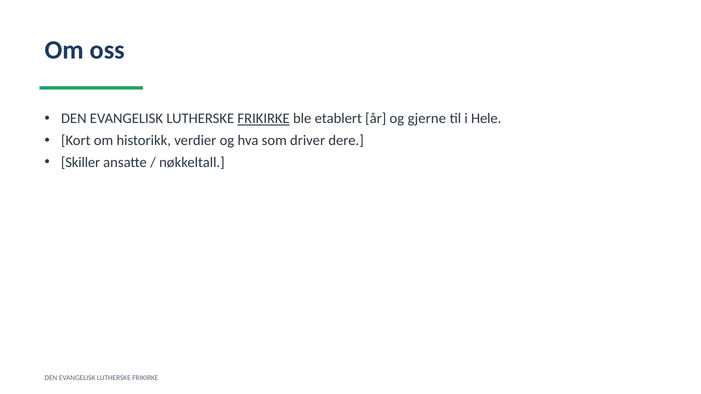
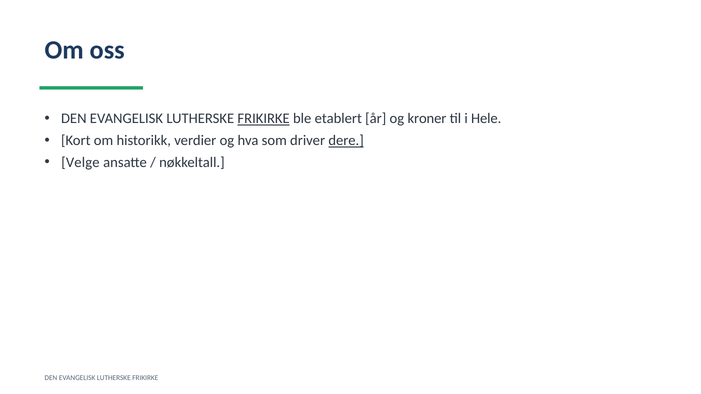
gjerne: gjerne -> kroner
dere underline: none -> present
Skiller: Skiller -> Velge
